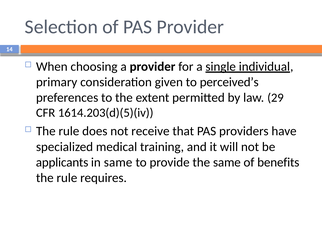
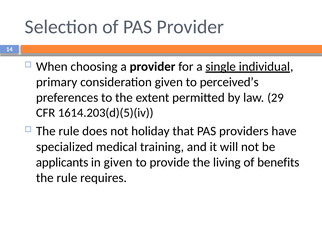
receive: receive -> holiday
in same: same -> given
the same: same -> living
